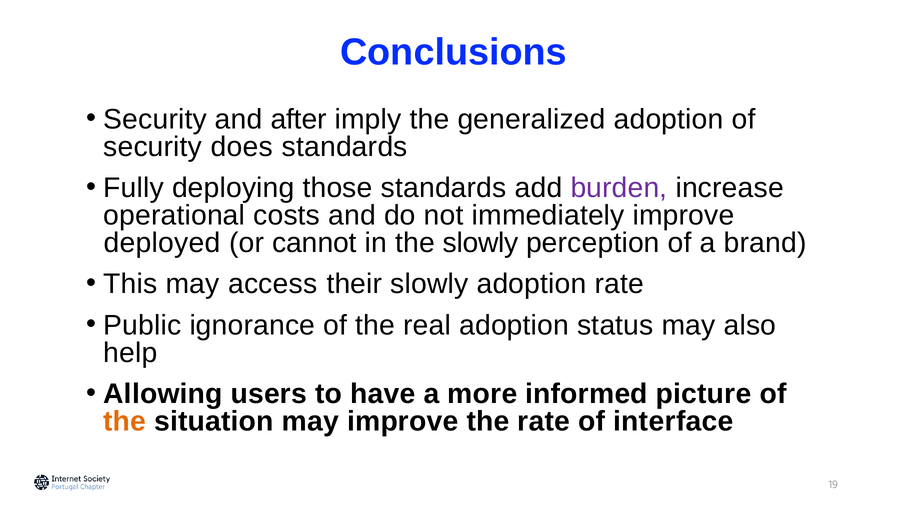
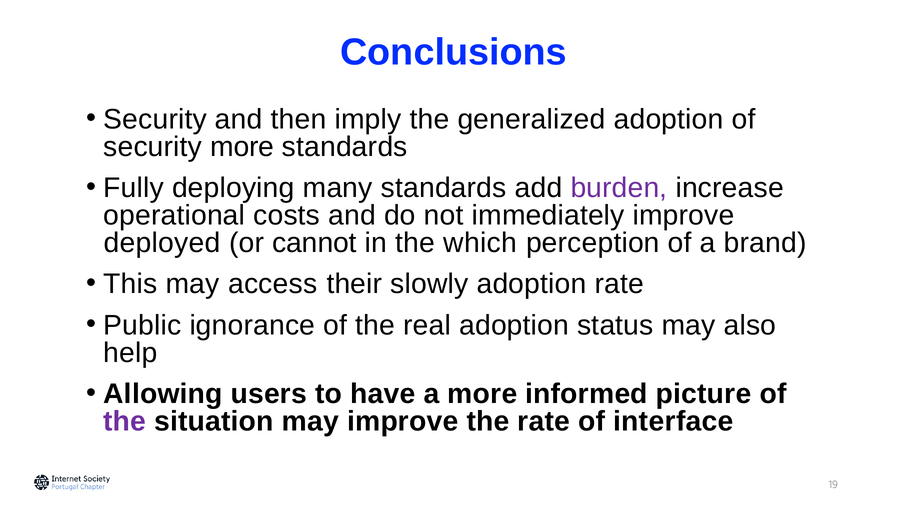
after: after -> then
security does: does -> more
those: those -> many
the slowly: slowly -> which
the at (125, 422) colour: orange -> purple
